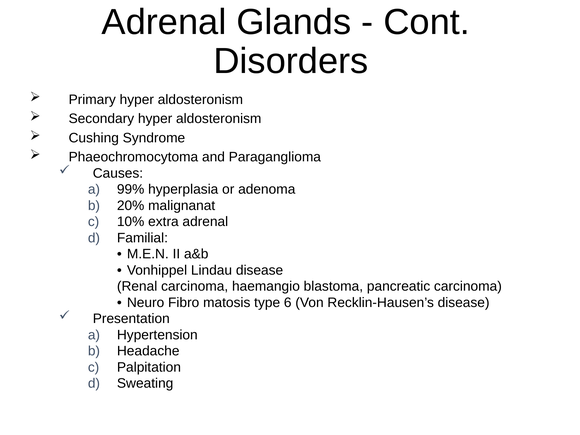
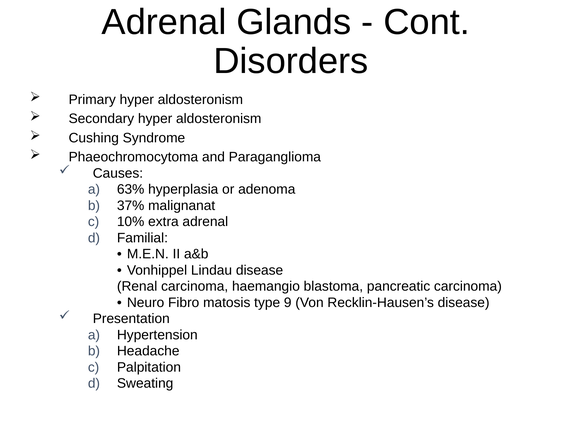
99%: 99% -> 63%
20%: 20% -> 37%
6: 6 -> 9
